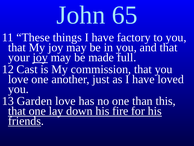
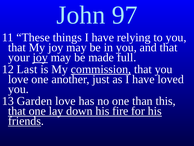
65: 65 -> 97
factory: factory -> relying
Cast: Cast -> Last
commission underline: none -> present
